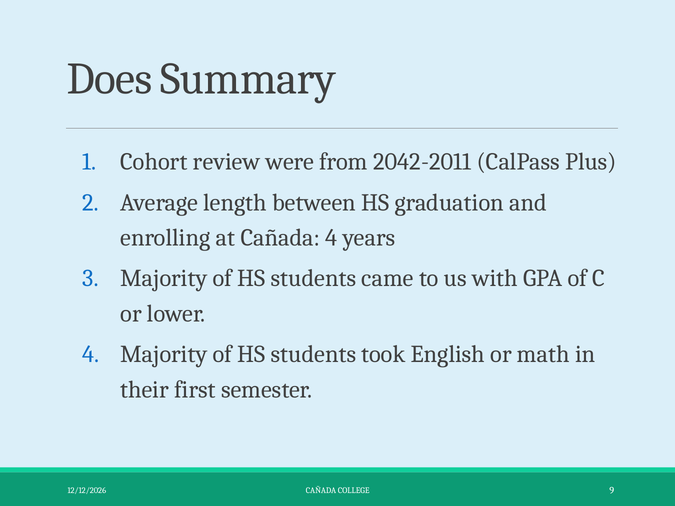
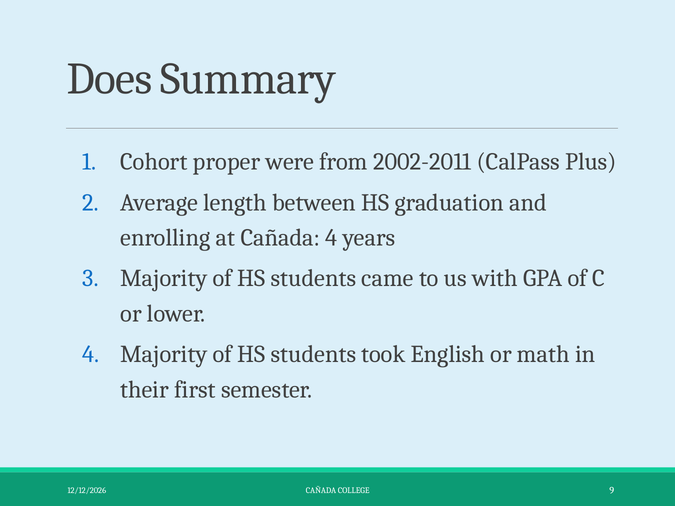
review: review -> proper
2042-2011: 2042-2011 -> 2002-2011
